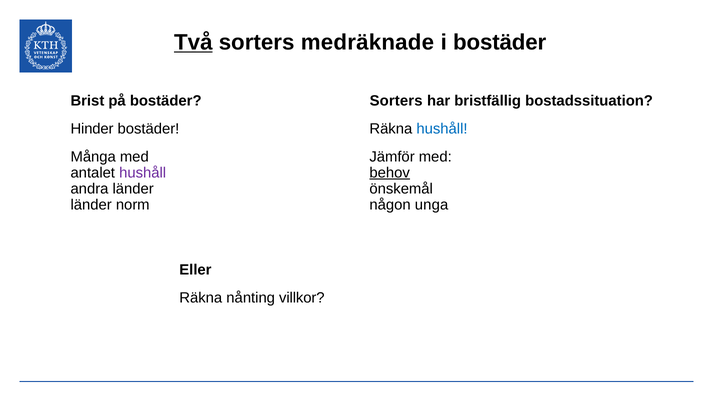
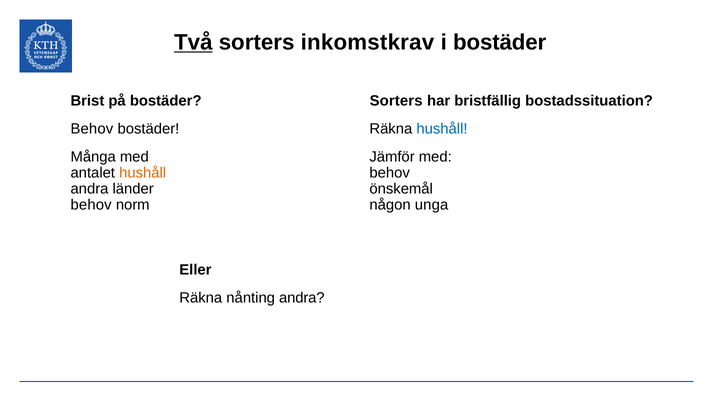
medräknade: medräknade -> inkomstkrav
Hinder at (92, 129): Hinder -> Behov
hushåll at (143, 173) colour: purple -> orange
behov at (390, 173) underline: present -> none
länder at (91, 205): länder -> behov
nånting villkor: villkor -> andra
